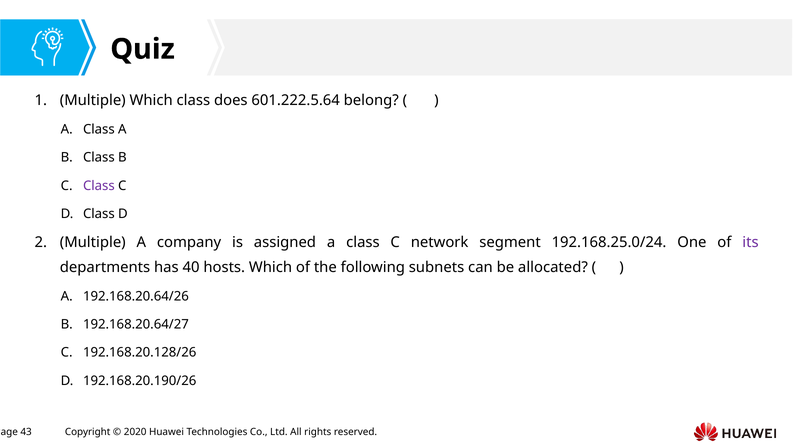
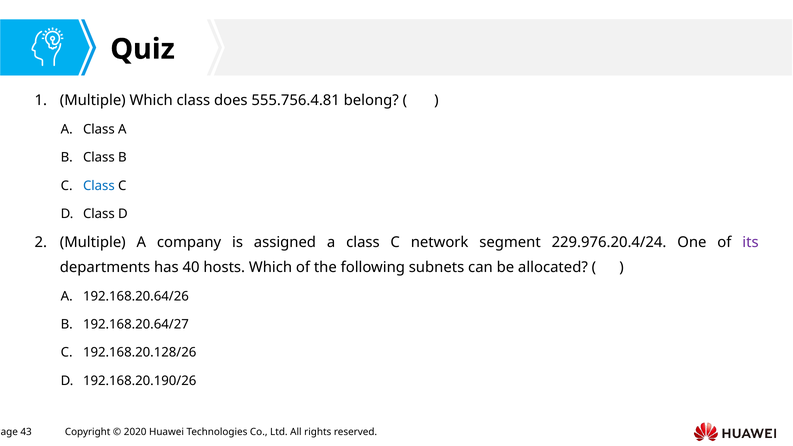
601.222.5.64: 601.222.5.64 -> 555.756.4.81
Class at (99, 186) colour: purple -> blue
192.168.25.0/24: 192.168.25.0/24 -> 229.976.20.4/24
